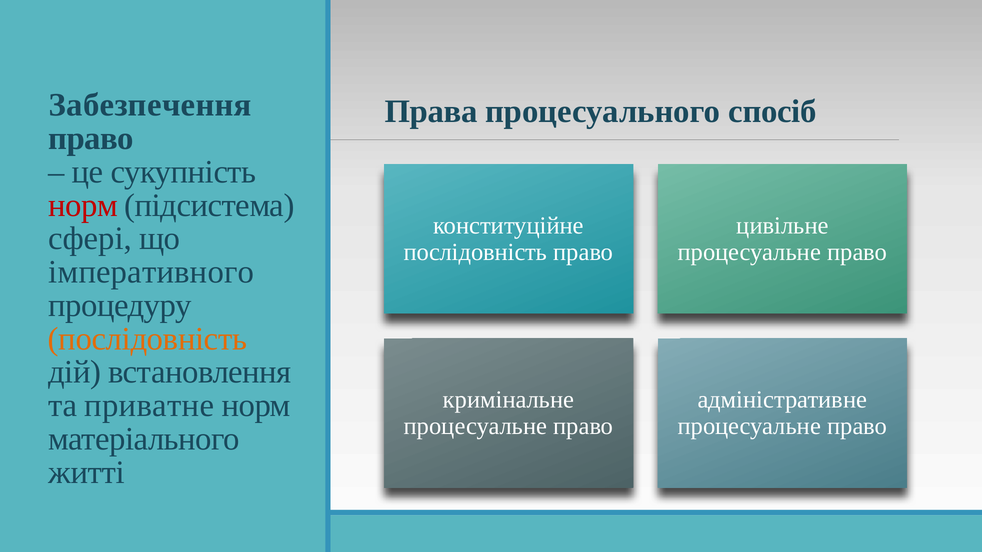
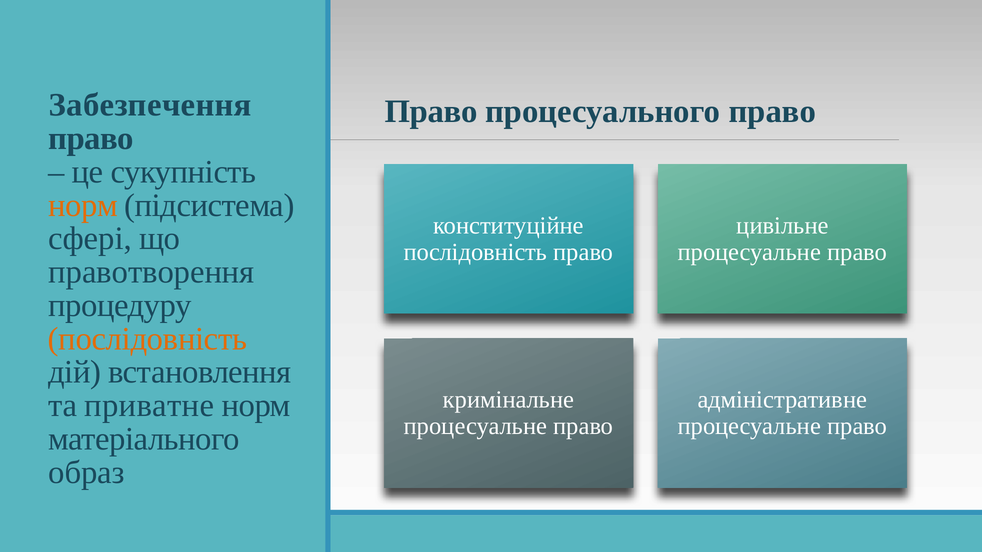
Права at (431, 112): Права -> Право
процесуального спосіб: спосіб -> право
норм at (83, 205) colour: red -> orange
імперативного: імперативного -> правотворення
житті: житті -> образ
